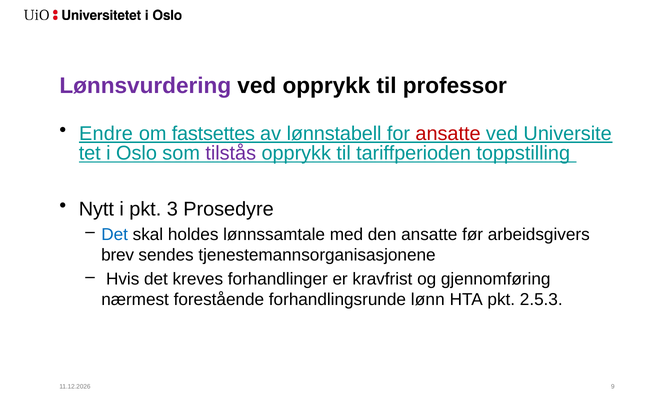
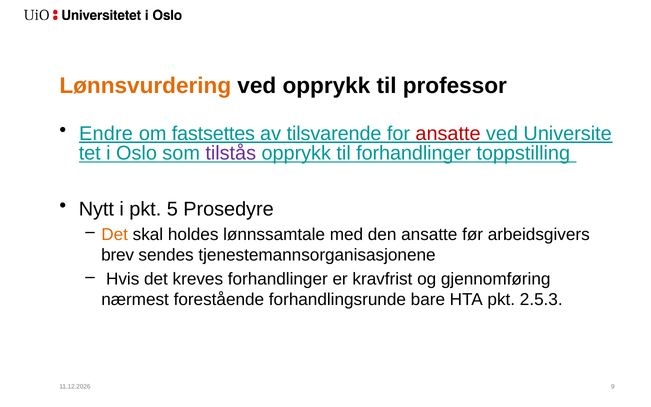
Lønnsvurdering colour: purple -> orange
lønnstabell: lønnstabell -> tilsvarende
til tariffperioden: tariffperioden -> forhandlinger
3: 3 -> 5
Det at (115, 234) colour: blue -> orange
lønn: lønn -> bare
